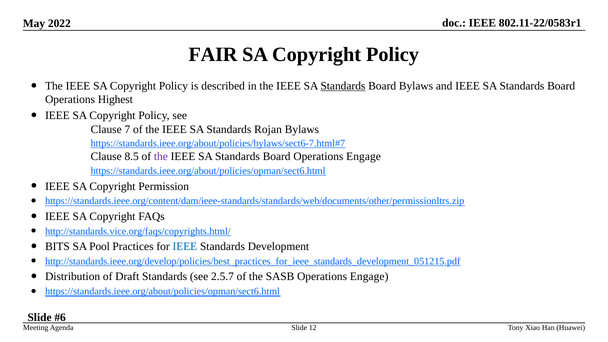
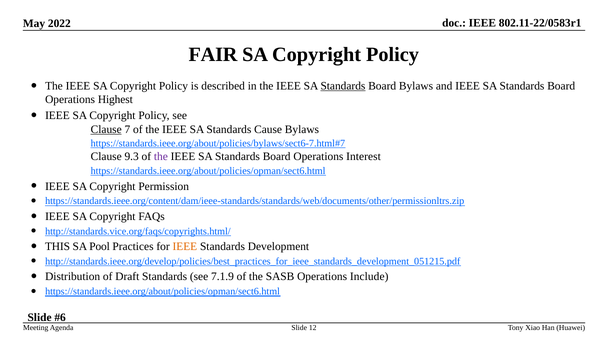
Clause at (106, 129) underline: none -> present
Rojan: Rojan -> Cause
8.5: 8.5 -> 9.3
Board Operations Engage: Engage -> Interest
BITS: BITS -> THIS
IEEE at (185, 247) colour: blue -> orange
2.5.7: 2.5.7 -> 7.1.9
SASB Operations Engage: Engage -> Include
